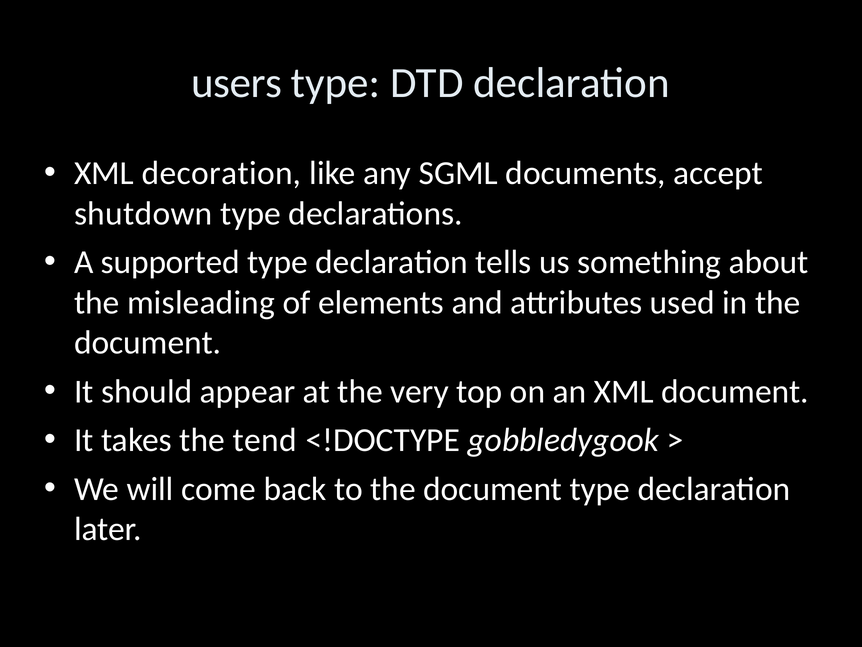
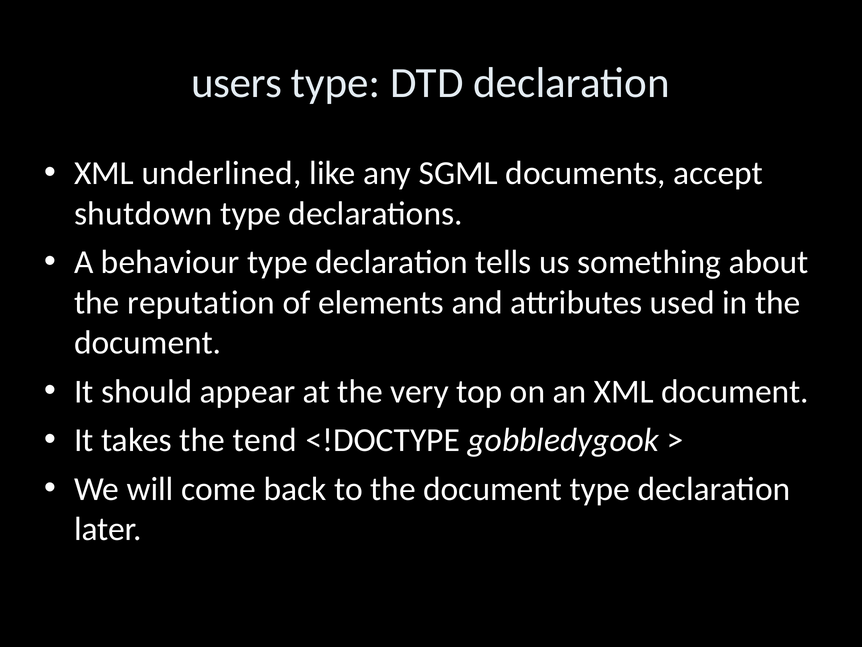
decoration: decoration -> underlined
supported: supported -> behaviour
misleading: misleading -> reputation
